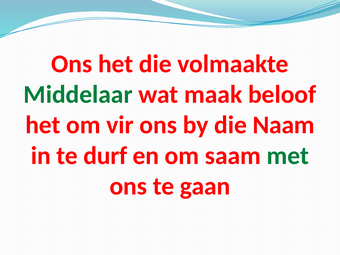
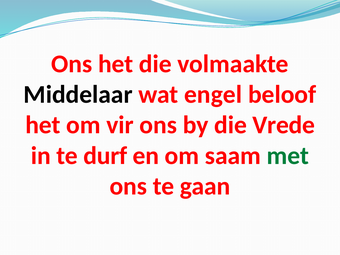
Middelaar colour: green -> black
maak: maak -> engel
Naam: Naam -> Vrede
